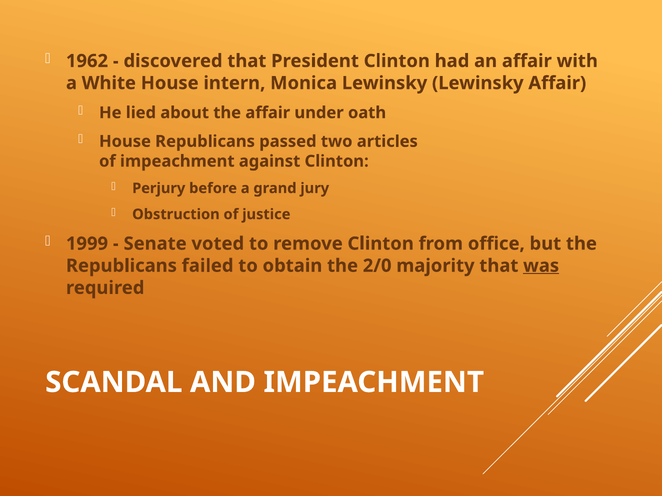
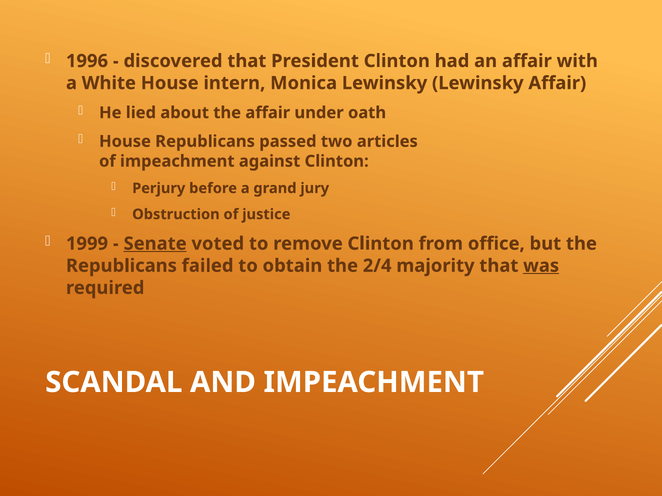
1962: 1962 -> 1996
Senate underline: none -> present
2/0: 2/0 -> 2/4
